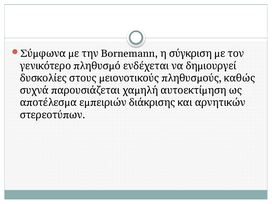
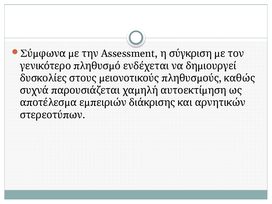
Bornemann: Bornemann -> Assessment
